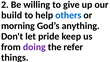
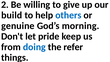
morning: morning -> genuine
anything: anything -> morning
doing colour: purple -> blue
